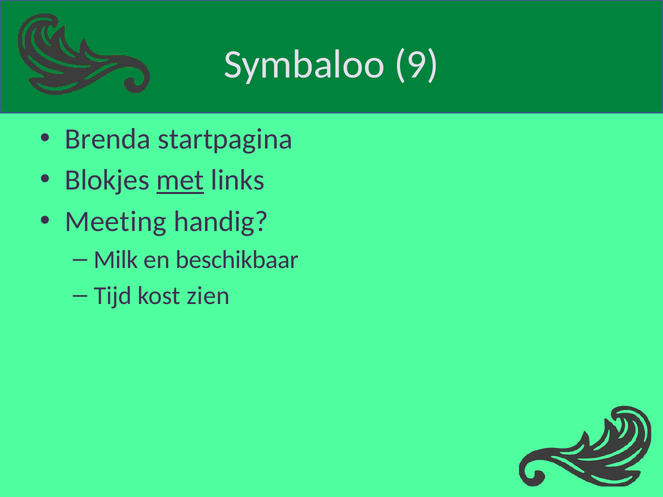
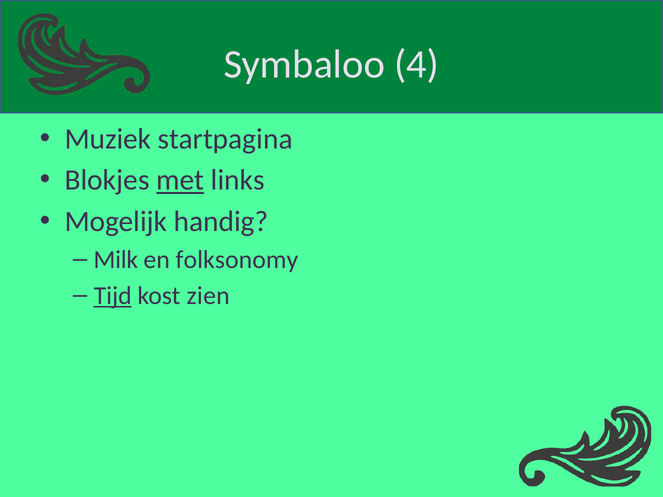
9: 9 -> 4
Brenda: Brenda -> Muziek
Meeting: Meeting -> Mogelijk
beschikbaar: beschikbaar -> folksonomy
Tijd underline: none -> present
